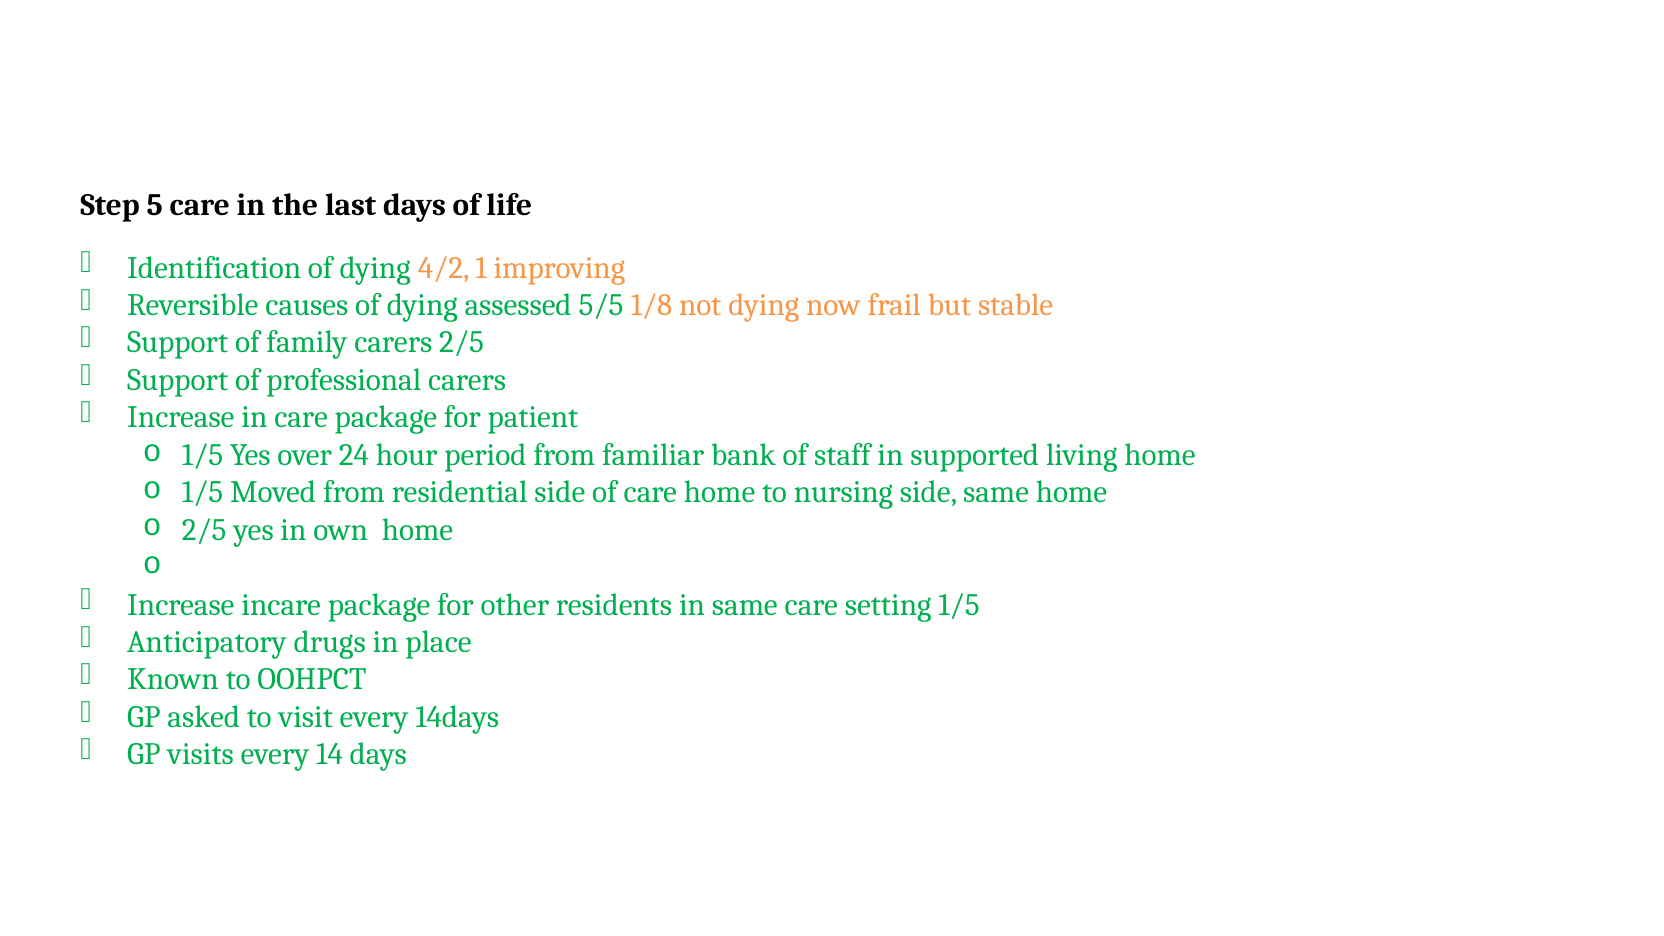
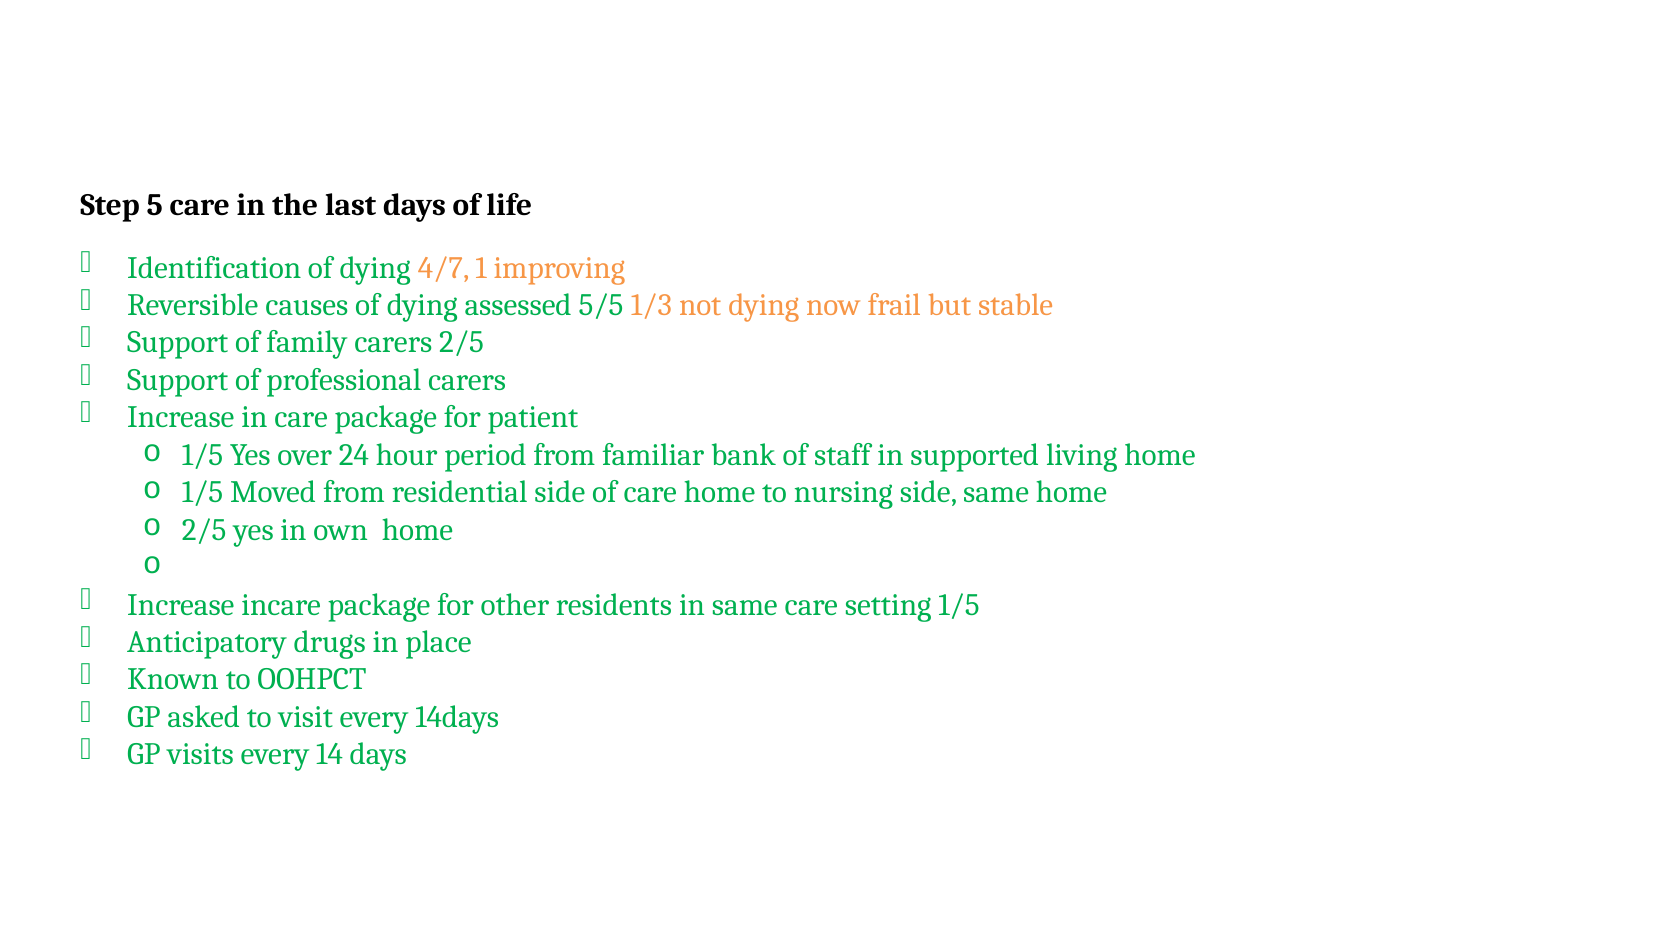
4/2: 4/2 -> 4/7
1/8: 1/8 -> 1/3
